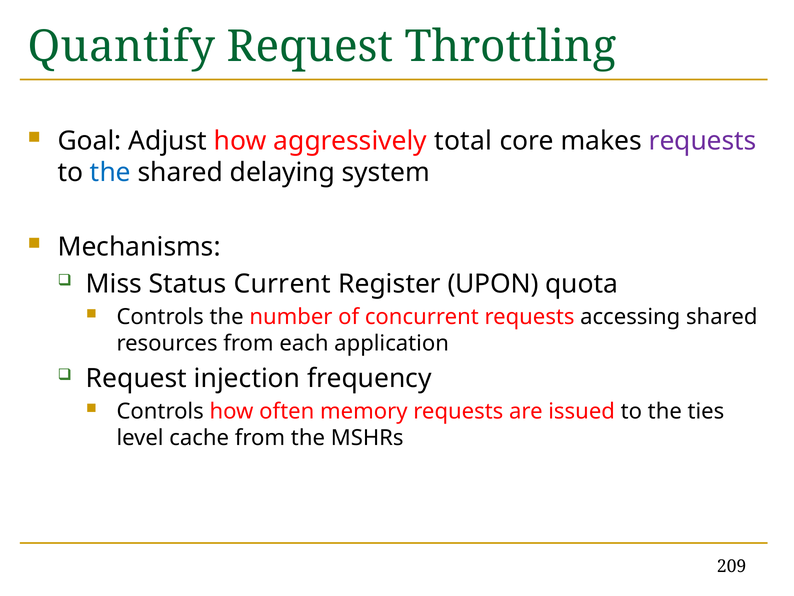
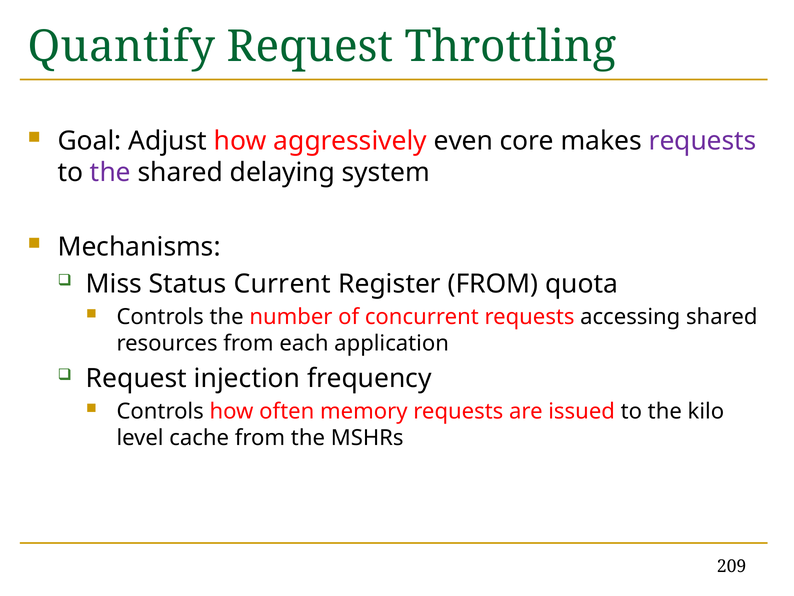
total: total -> even
the at (110, 173) colour: blue -> purple
Register UPON: UPON -> FROM
ties: ties -> kilo
